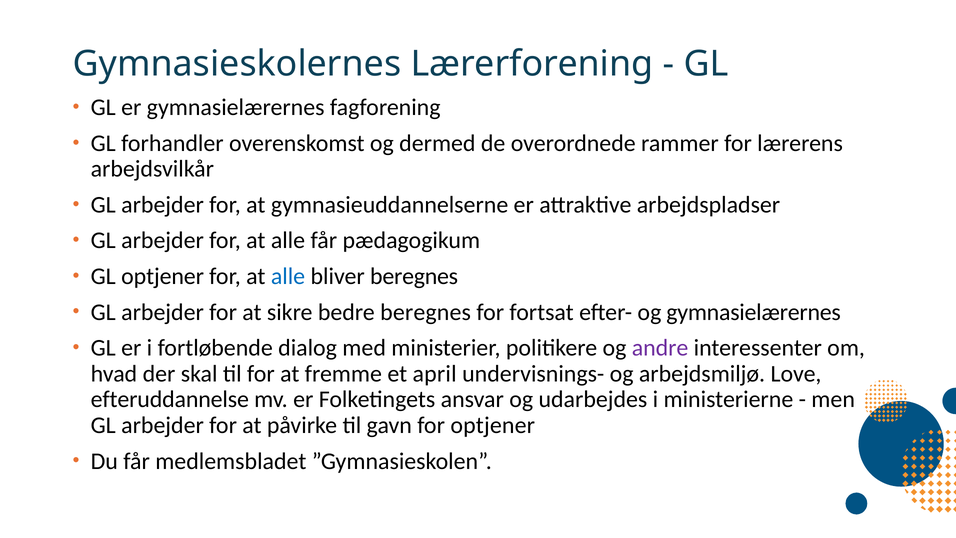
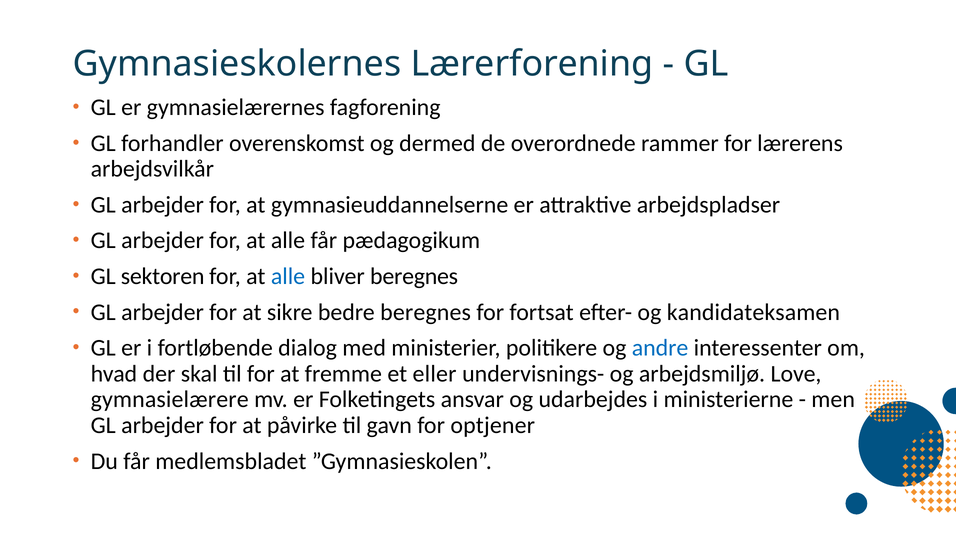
GL optjener: optjener -> sektoren
og gymnasielærernes: gymnasielærernes -> kandidateksamen
andre colour: purple -> blue
april: april -> eller
efteruddannelse: efteruddannelse -> gymnasielærere
